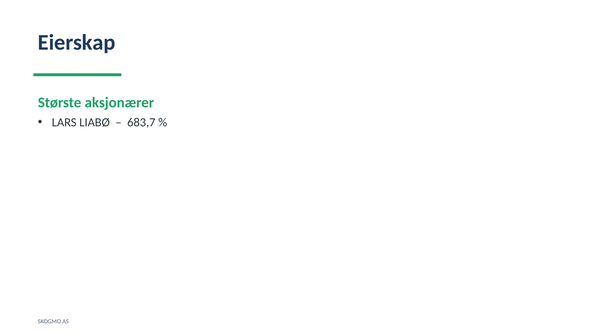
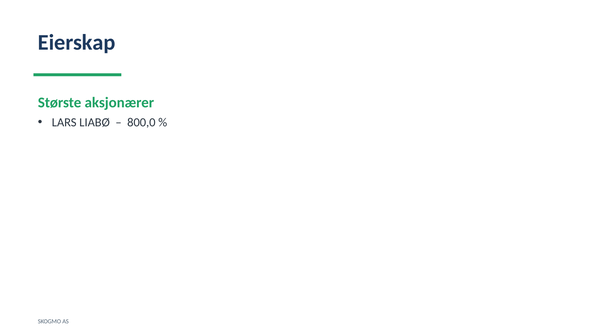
683,7: 683,7 -> 800,0
